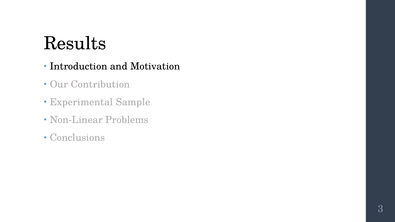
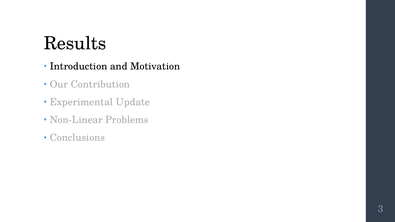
Sample: Sample -> Update
